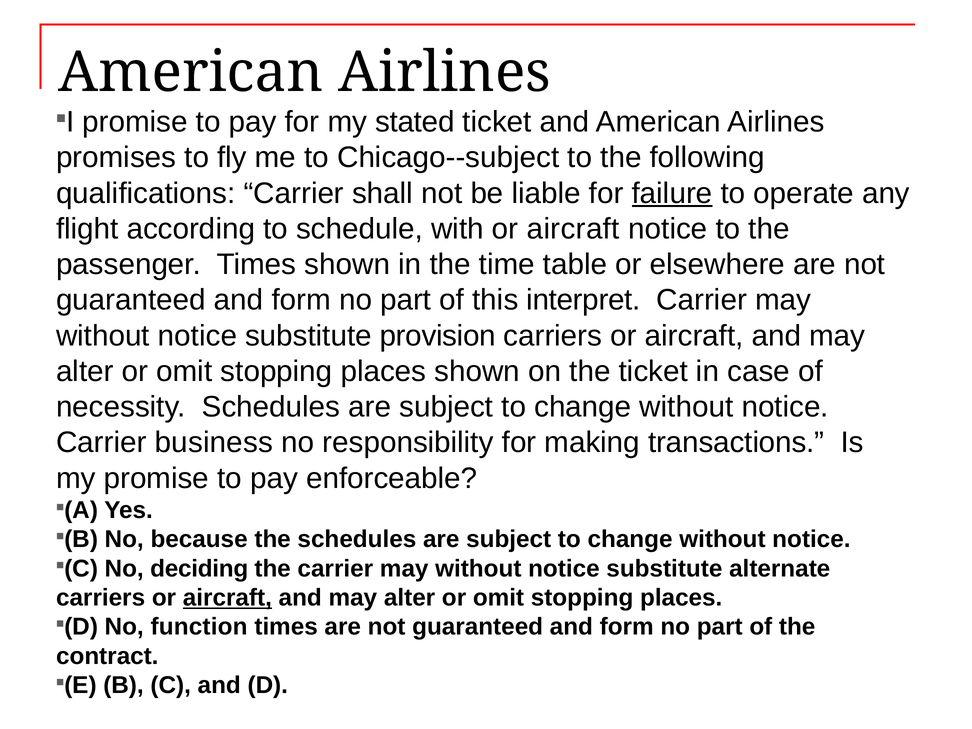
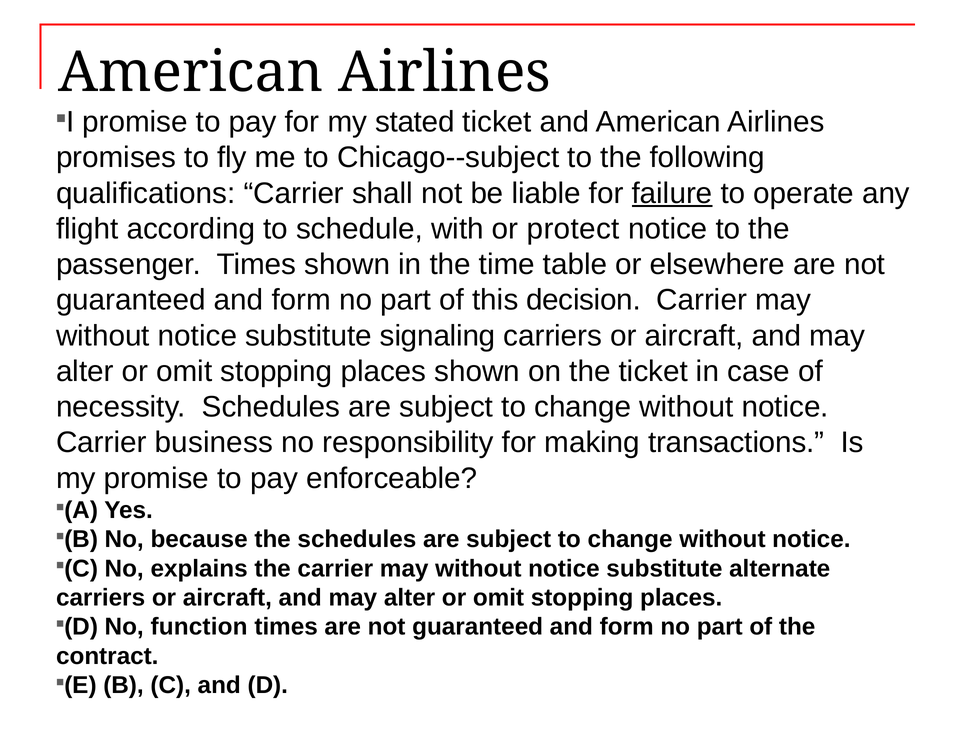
with or aircraft: aircraft -> protect
interpret: interpret -> decision
provision: provision -> signaling
deciding: deciding -> explains
aircraft at (227, 598) underline: present -> none
